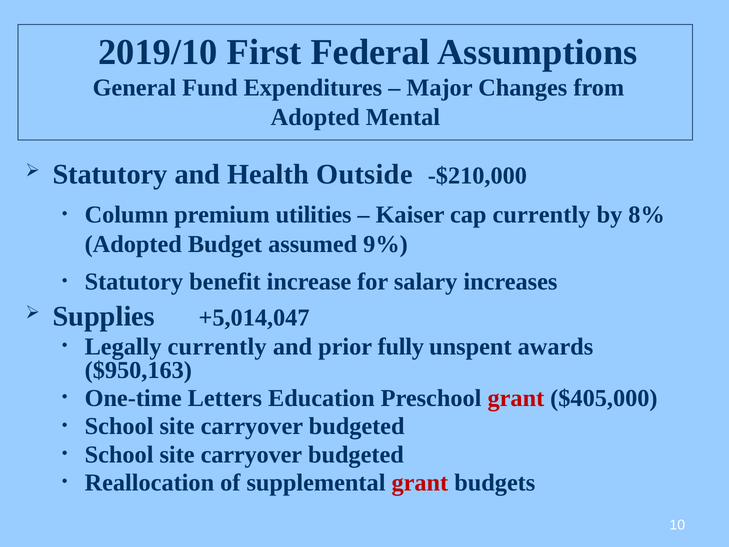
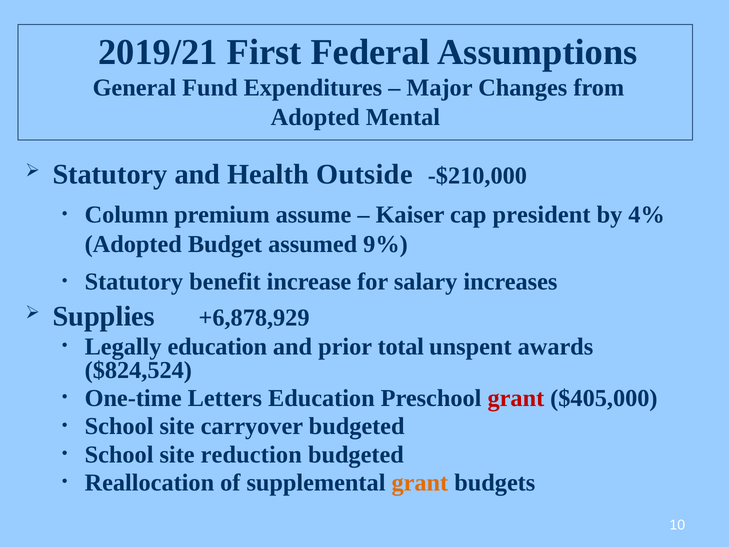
2019/10: 2019/10 -> 2019/21
utilities: utilities -> assume
cap currently: currently -> president
8%: 8% -> 4%
+5,014,047: +5,014,047 -> +6,878,929
Legally currently: currently -> education
fully: fully -> total
$950,163: $950,163 -> $824,524
carryover at (251, 454): carryover -> reduction
grant at (420, 483) colour: red -> orange
